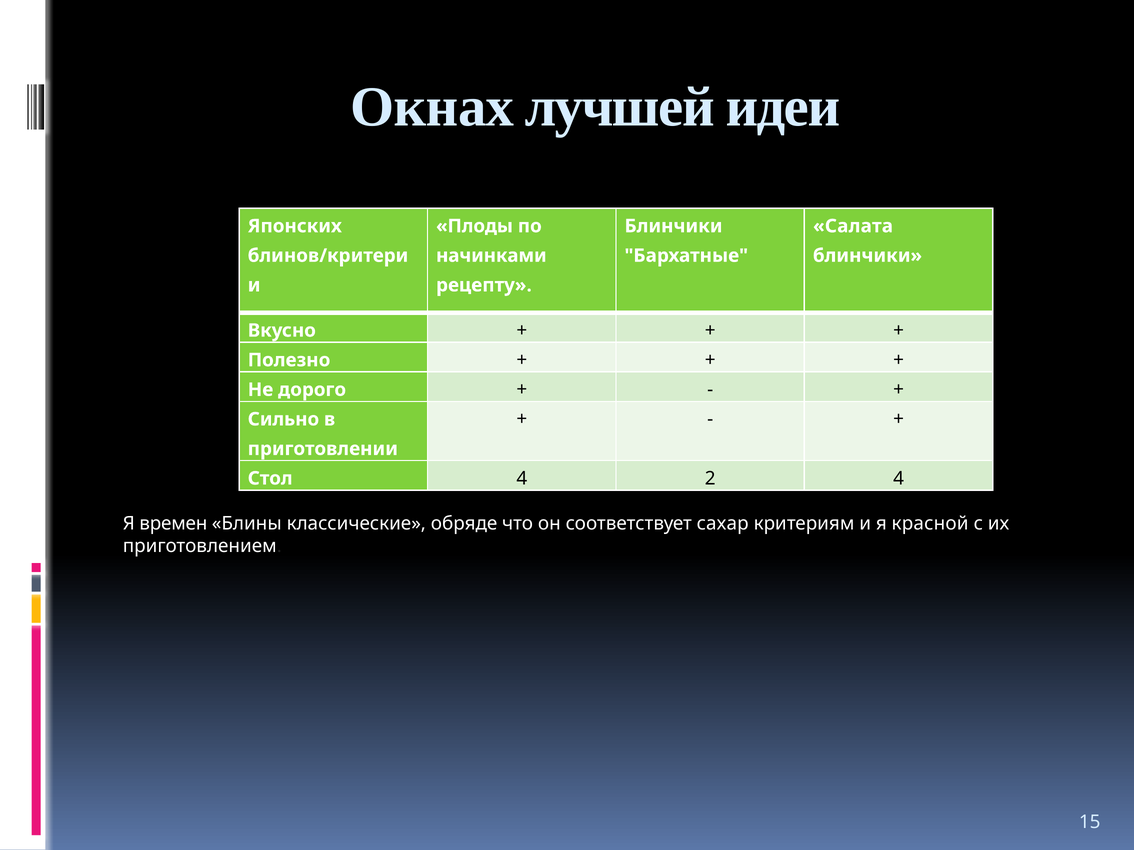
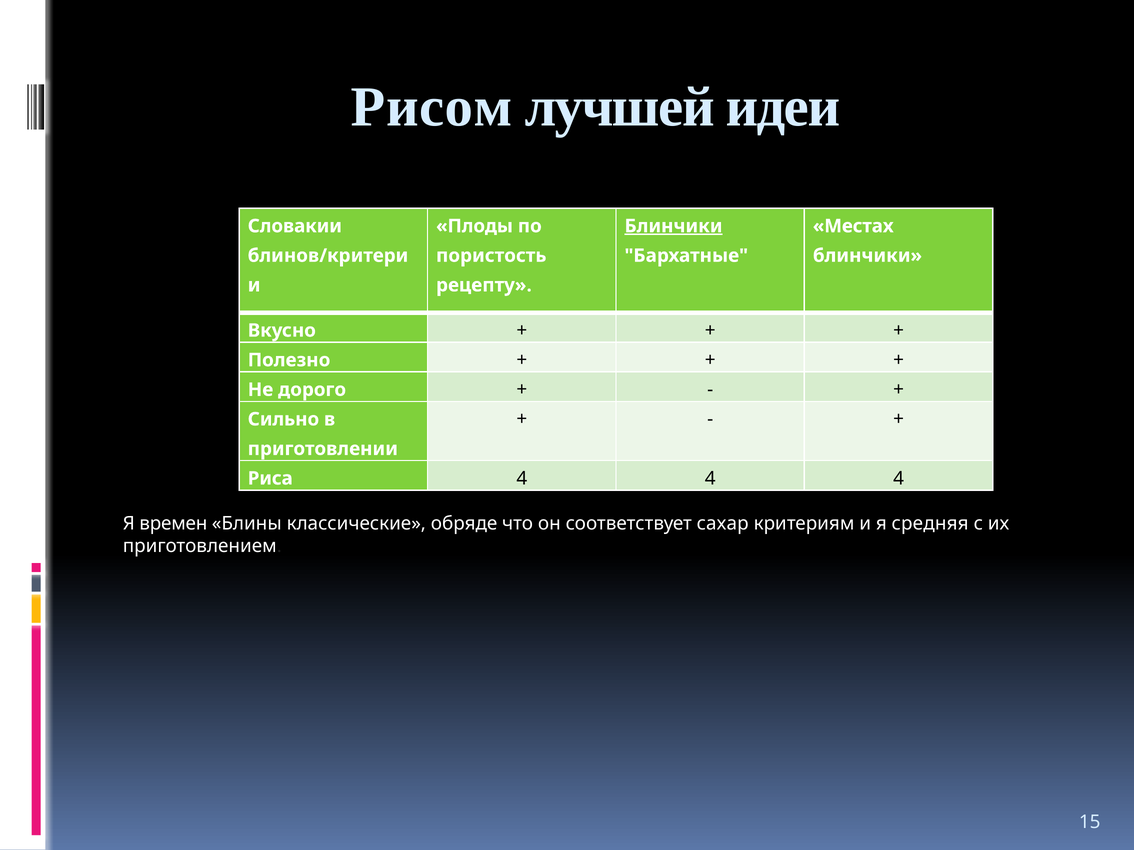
Окнах: Окнах -> Рисом
Японских: Японских -> Словакии
Блинчики at (673, 226) underline: none -> present
Салата: Салата -> Местах
начинками: начинками -> пористость
Стол: Стол -> Риса
2 at (710, 479): 2 -> 4
красной: красной -> средняя
